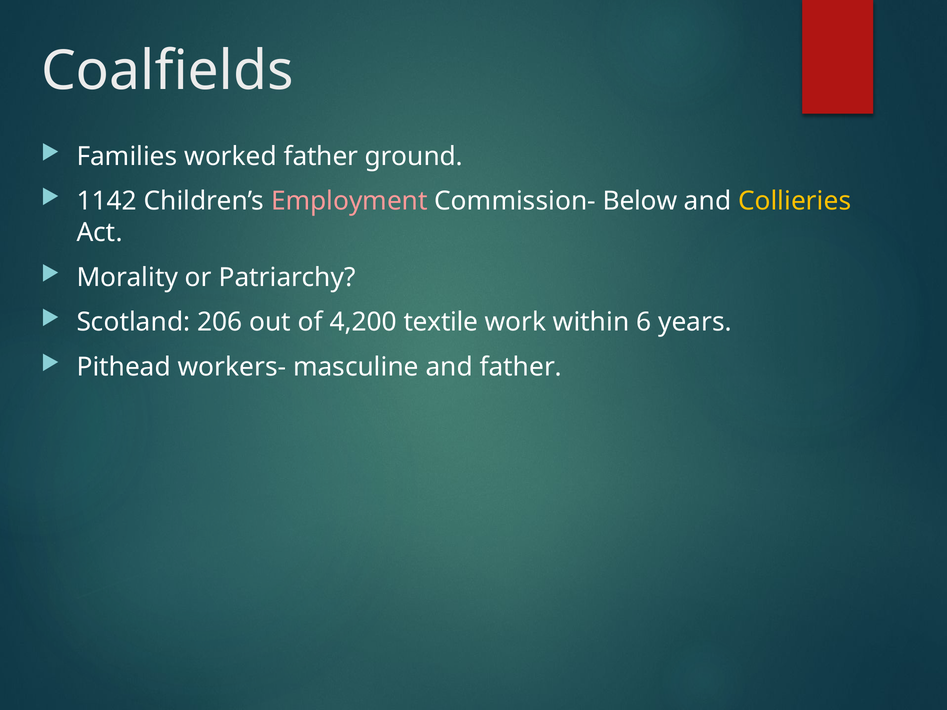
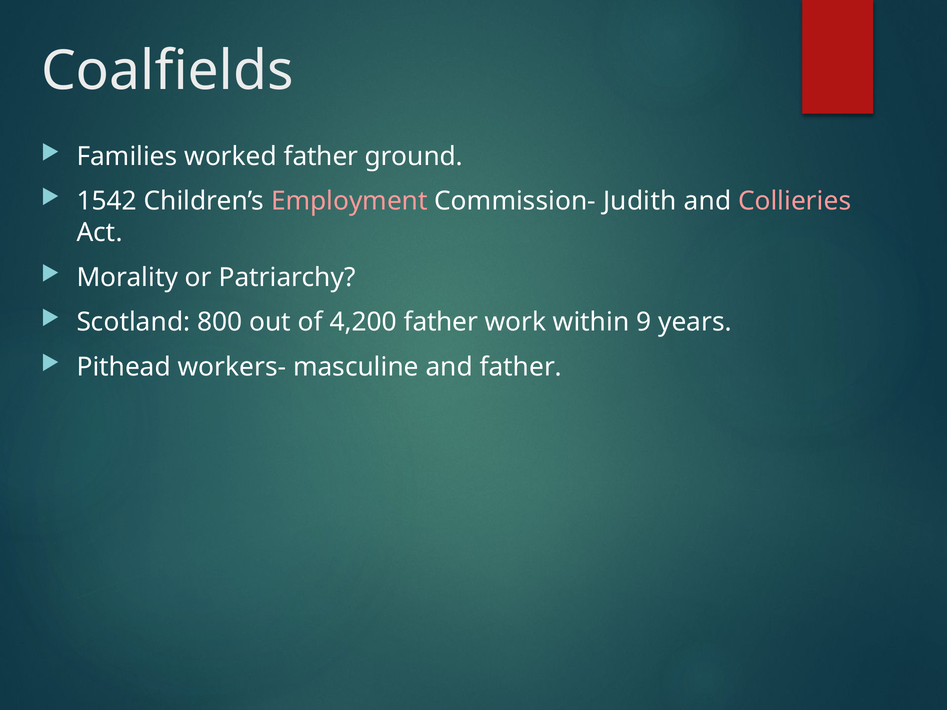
1142: 1142 -> 1542
Below: Below -> Judith
Collieries colour: yellow -> pink
206: 206 -> 800
4,200 textile: textile -> father
6: 6 -> 9
